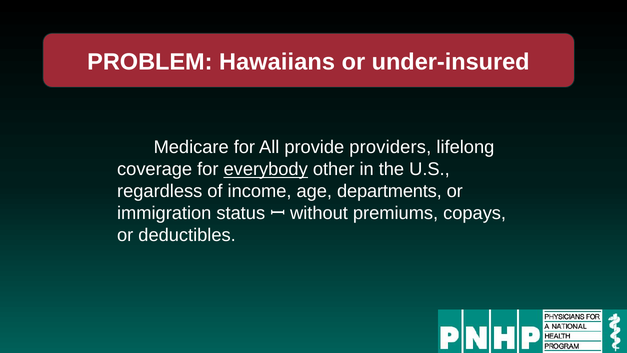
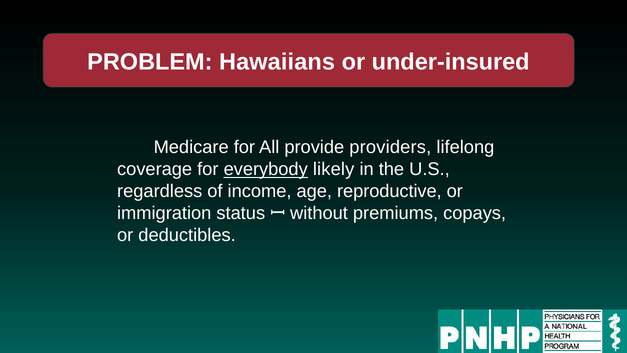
other: other -> likely
departments: departments -> reproductive
